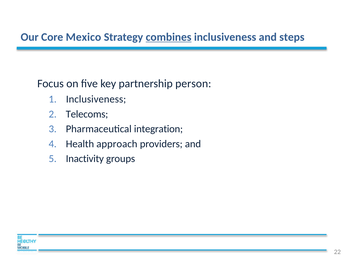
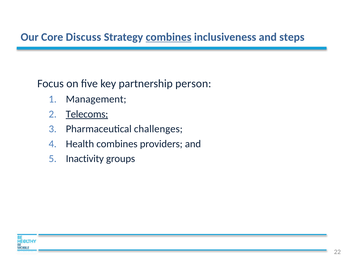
Mexico: Mexico -> Discuss
Inclusiveness at (96, 99): Inclusiveness -> Management
Telecoms underline: none -> present
integration: integration -> challenges
Health approach: approach -> combines
